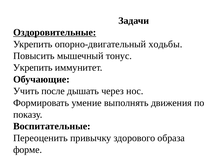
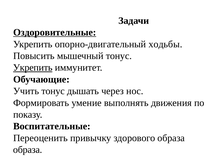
Укрепить at (33, 68) underline: none -> present
Учить после: после -> тонус
форме at (28, 150): форме -> образа
